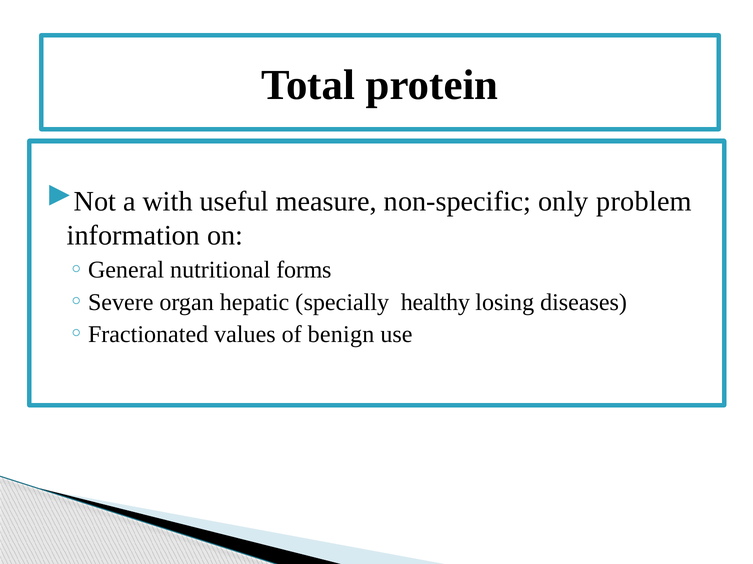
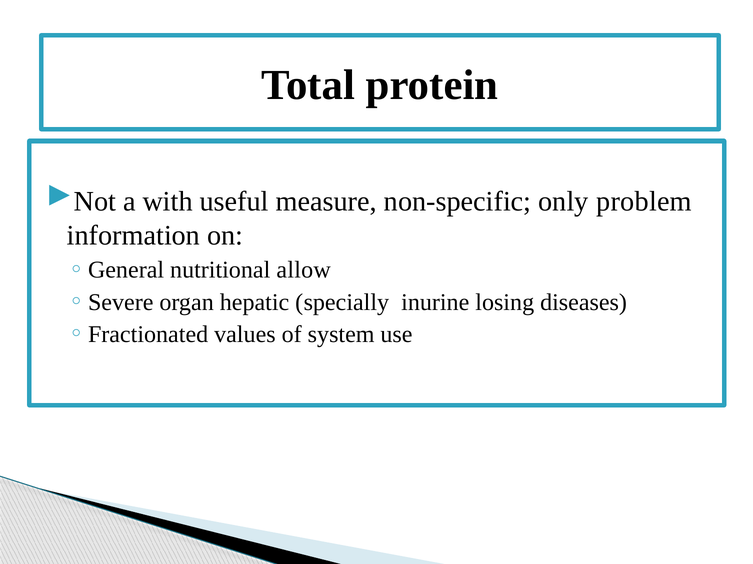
forms: forms -> allow
healthy: healthy -> inurine
benign: benign -> system
